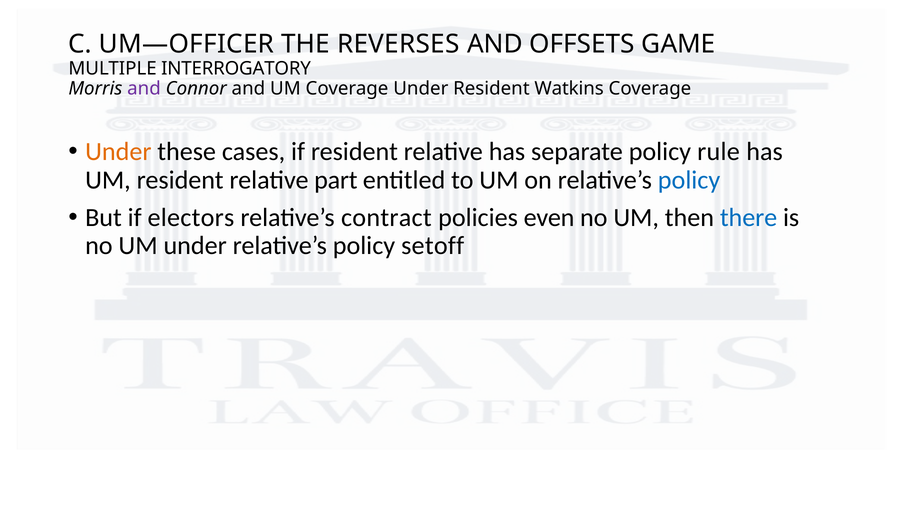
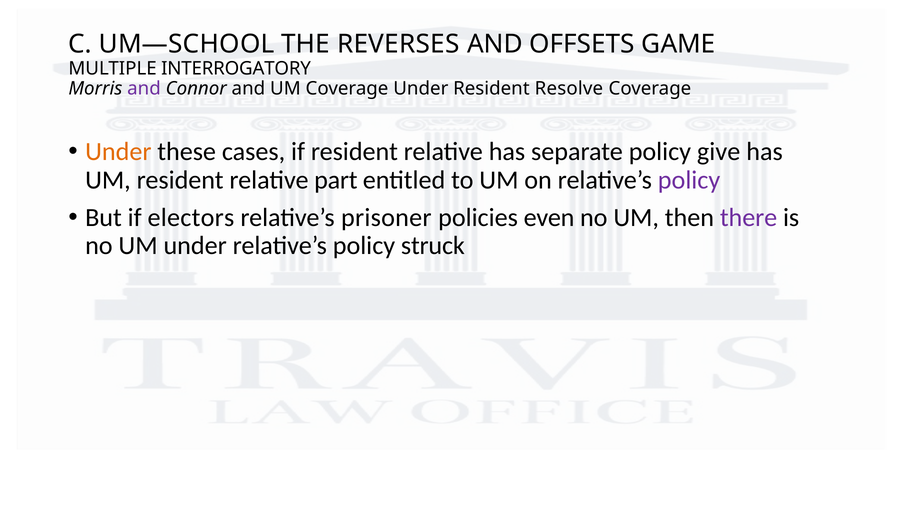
UM—OFFICER: UM—OFFICER -> UM—SCHOOL
Watkins: Watkins -> Resolve
rule: rule -> give
policy at (689, 180) colour: blue -> purple
contract: contract -> prisoner
there colour: blue -> purple
setoff: setoff -> struck
